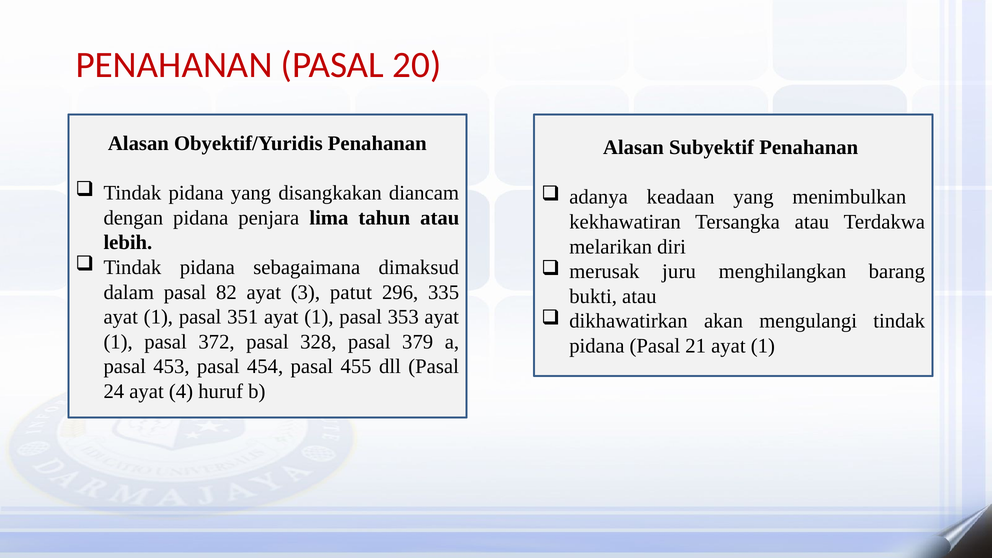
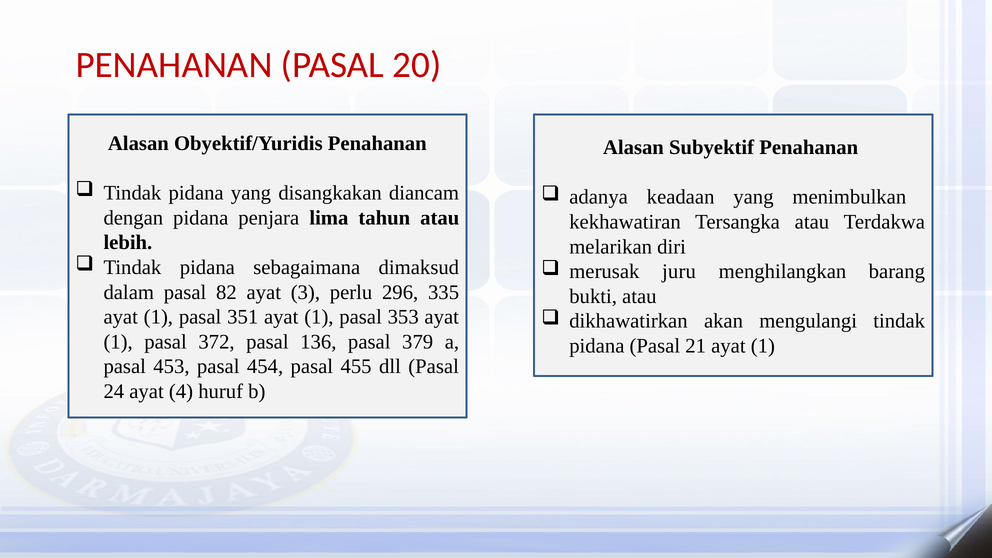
patut: patut -> perlu
328: 328 -> 136
